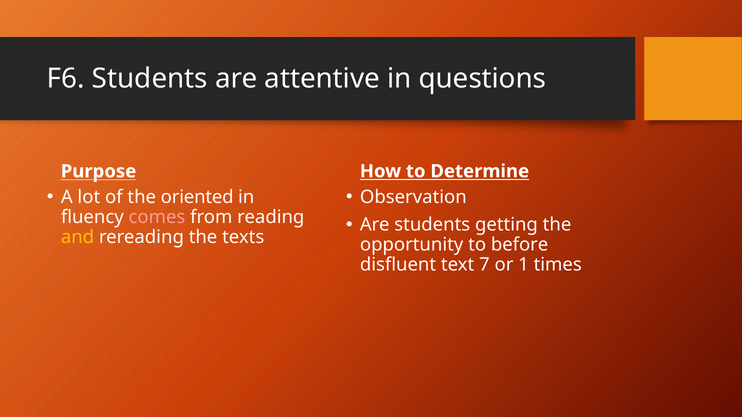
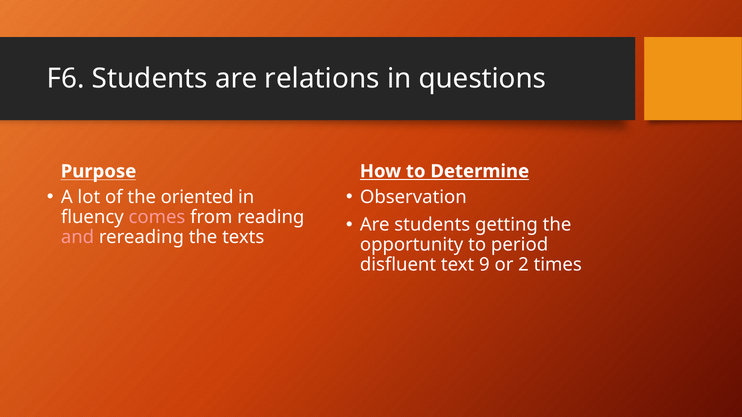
attentive: attentive -> relations
and colour: yellow -> pink
before: before -> period
7: 7 -> 9
1: 1 -> 2
